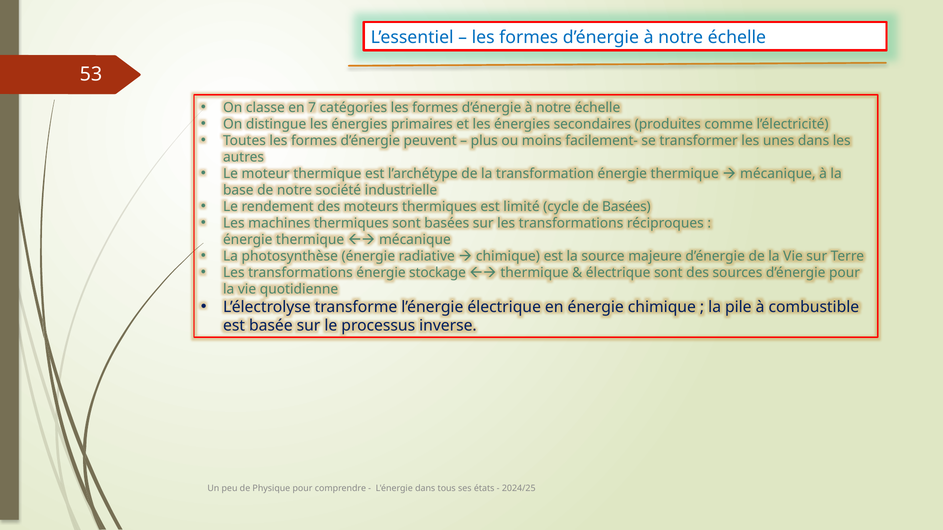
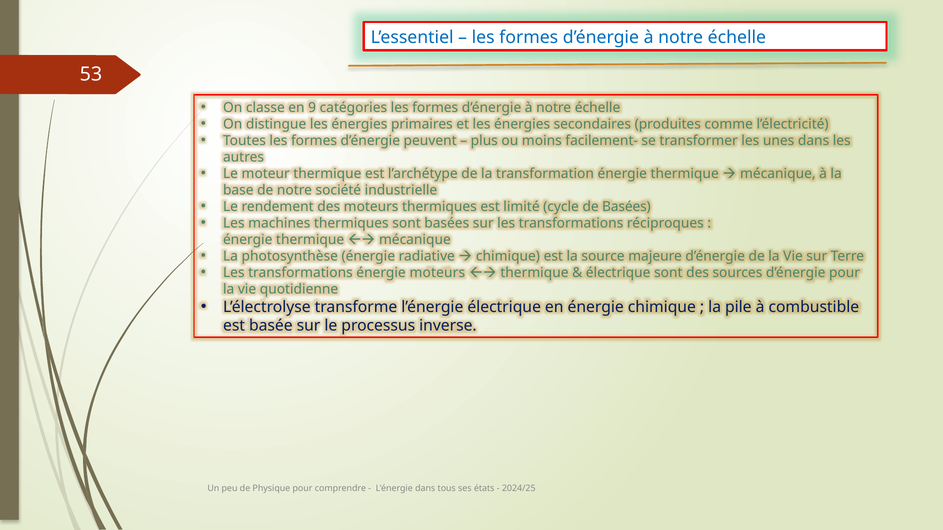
7: 7 -> 9
énergie stockage: stockage -> moteurs
